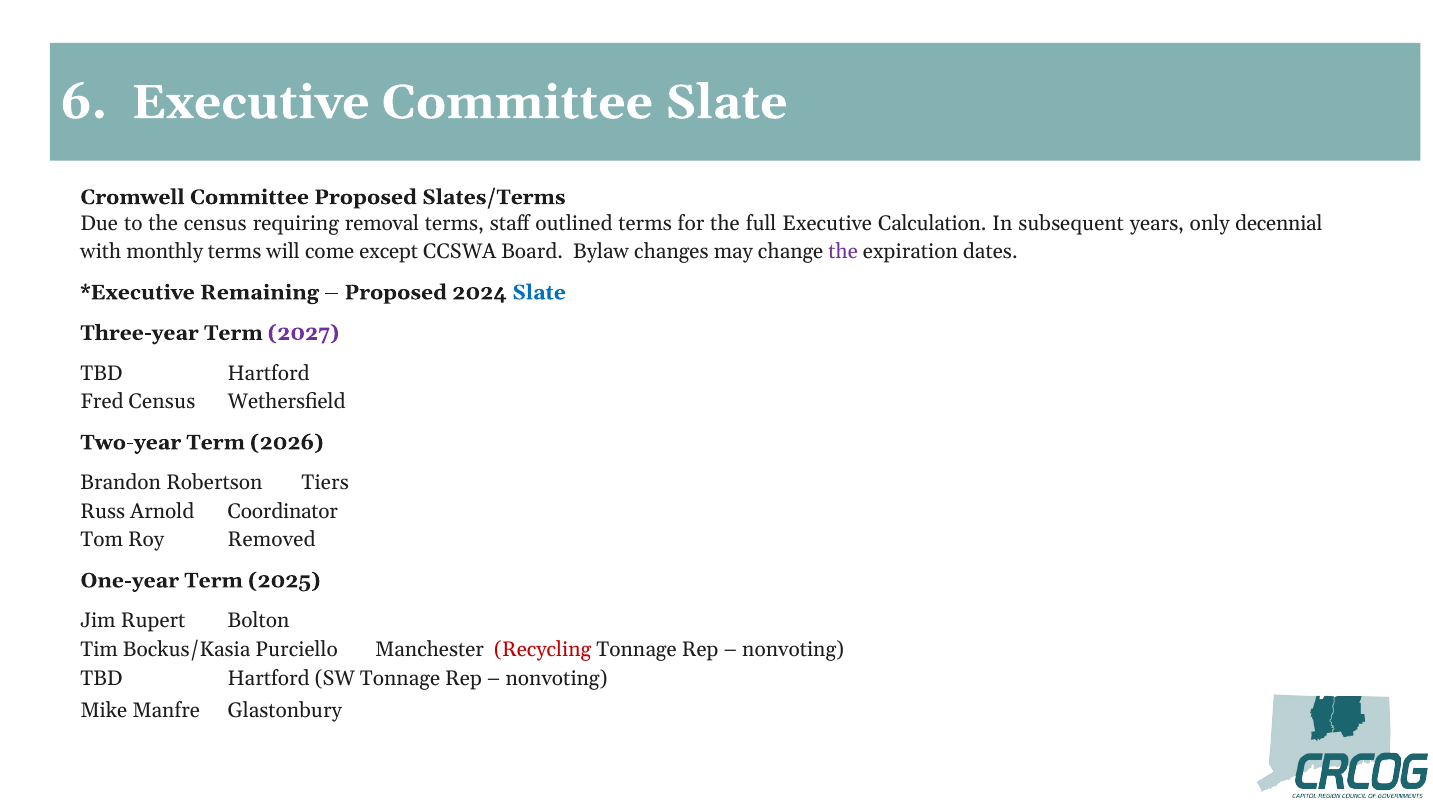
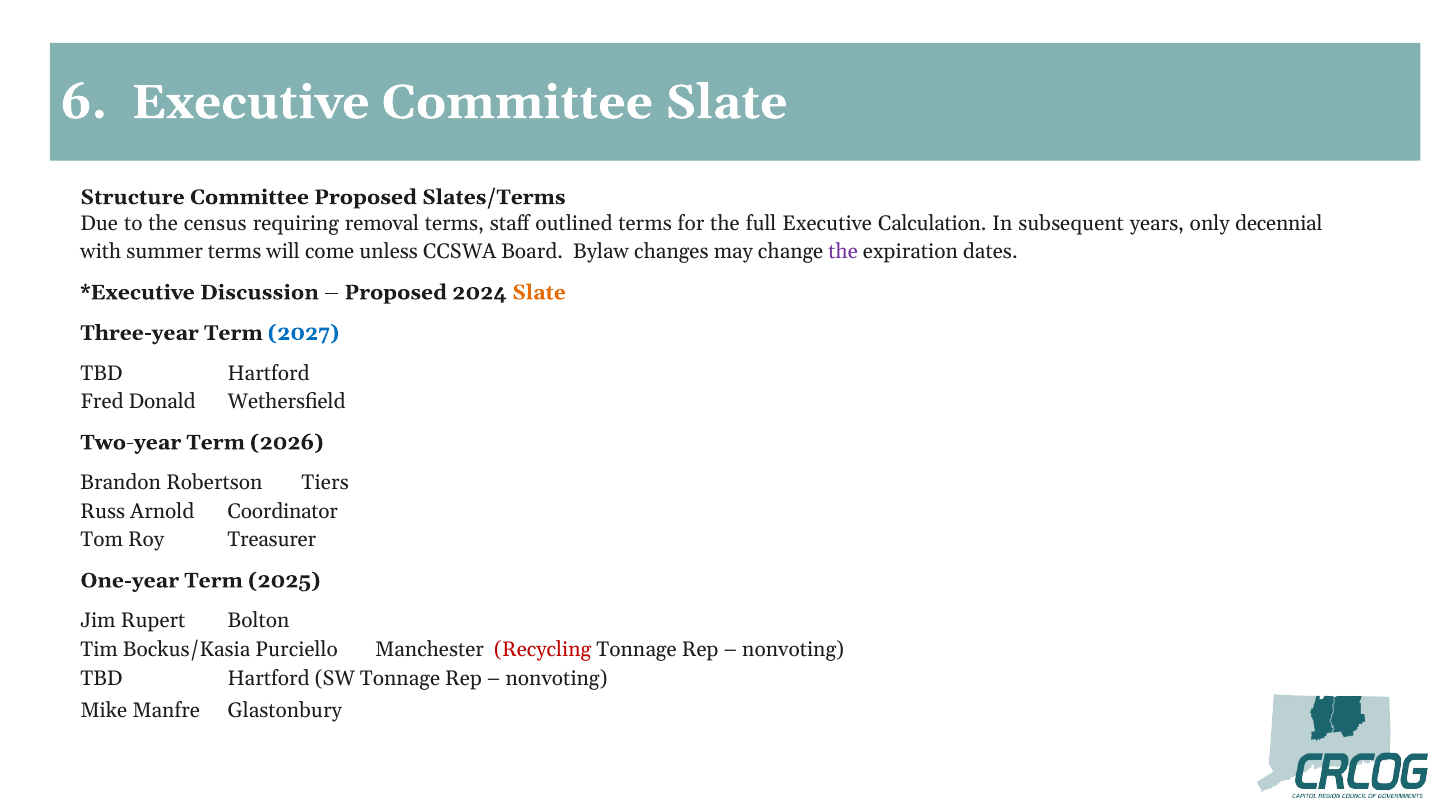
Cromwell: Cromwell -> Structure
monthly: monthly -> summer
except: except -> unless
Remaining: Remaining -> Discussion
Slate at (539, 292) colour: blue -> orange
2027 colour: purple -> blue
Fred Census: Census -> Donald
Removed: Removed -> Treasurer
